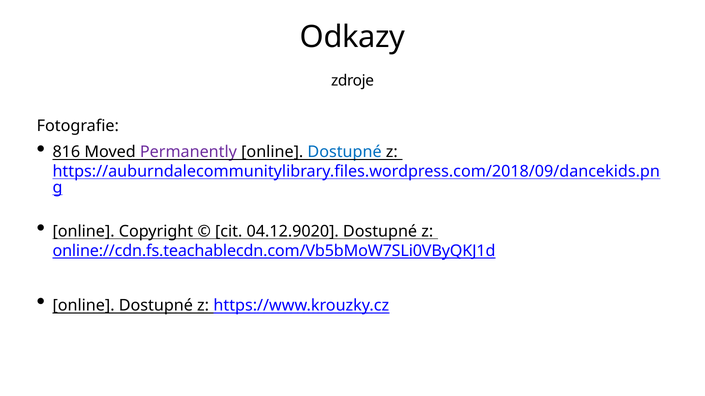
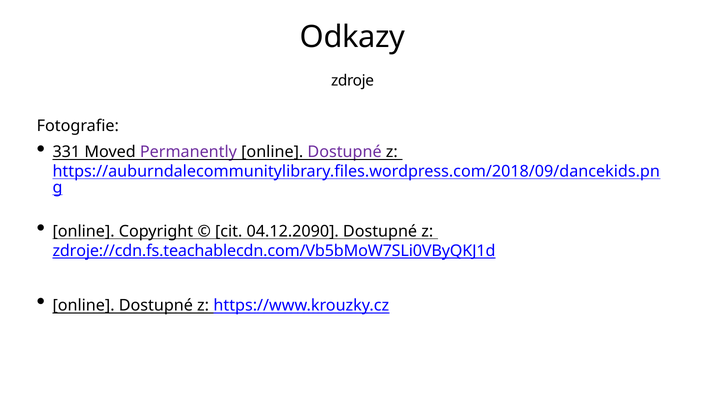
816: 816 -> 331
Dostupné at (345, 152) colour: blue -> purple
04.12.9020: 04.12.9020 -> 04.12.2090
online://cdn.fs.teachablecdn.com/Vb5bMoW7SLi0VByQKJ1d: online://cdn.fs.teachablecdn.com/Vb5bMoW7SLi0VByQKJ1d -> zdroje://cdn.fs.teachablecdn.com/Vb5bMoW7SLi0VByQKJ1d
